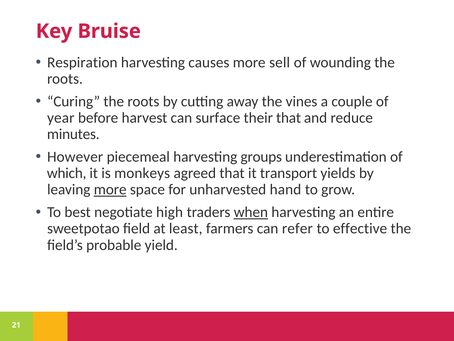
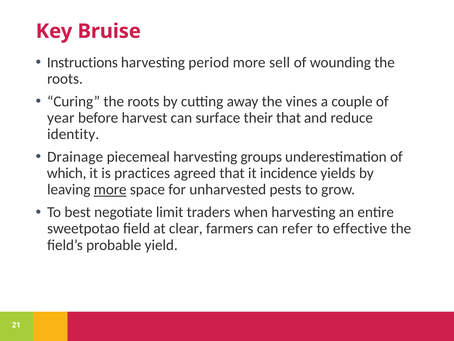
Respiration: Respiration -> Instructions
causes: causes -> period
minutes: minutes -> identity
However: However -> Drainage
monkeys: monkeys -> practices
transport: transport -> incidence
hand: hand -> pests
high: high -> limit
when underline: present -> none
least: least -> clear
